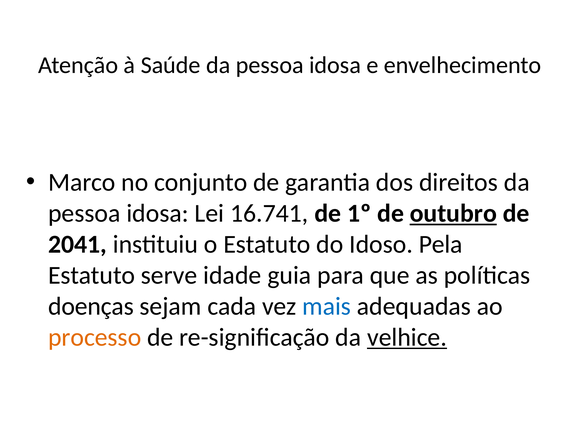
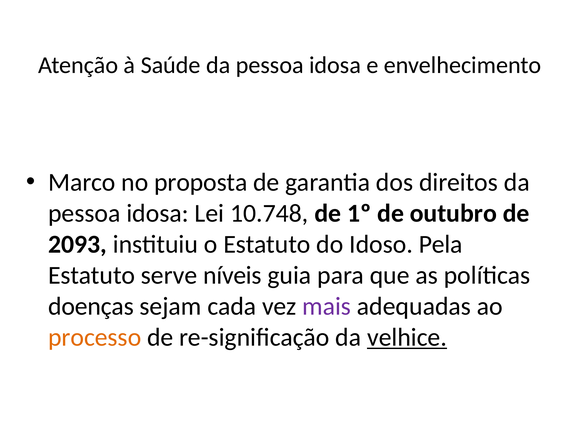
conjunto: conjunto -> proposta
16.741: 16.741 -> 10.748
outubro underline: present -> none
2041: 2041 -> 2093
idade: idade -> níveis
mais colour: blue -> purple
